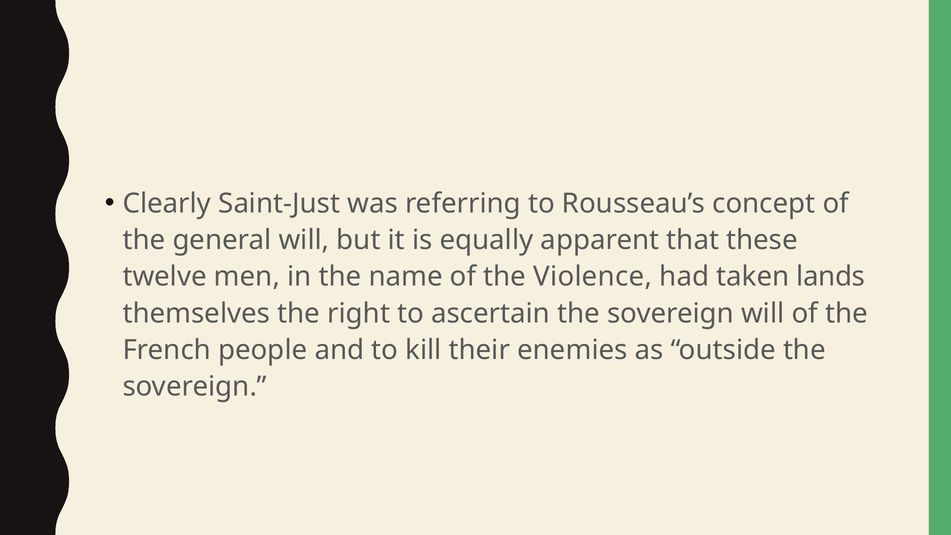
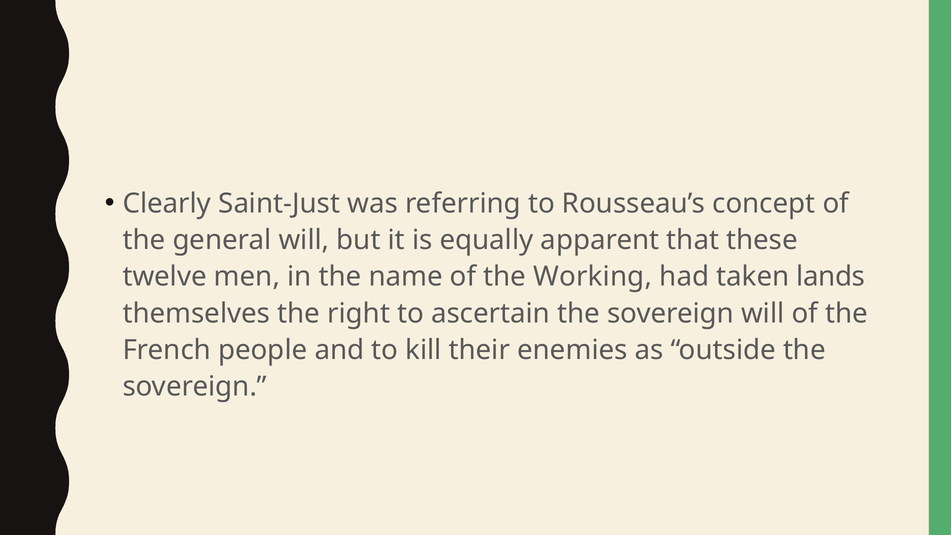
Violence: Violence -> Working
